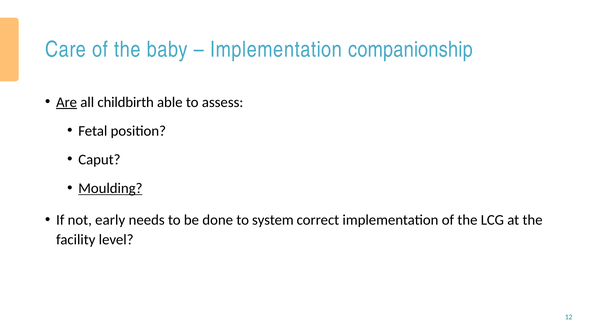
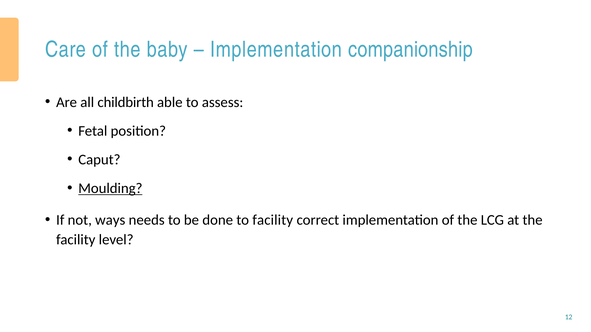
Are underline: present -> none
early: early -> ways
to system: system -> facility
